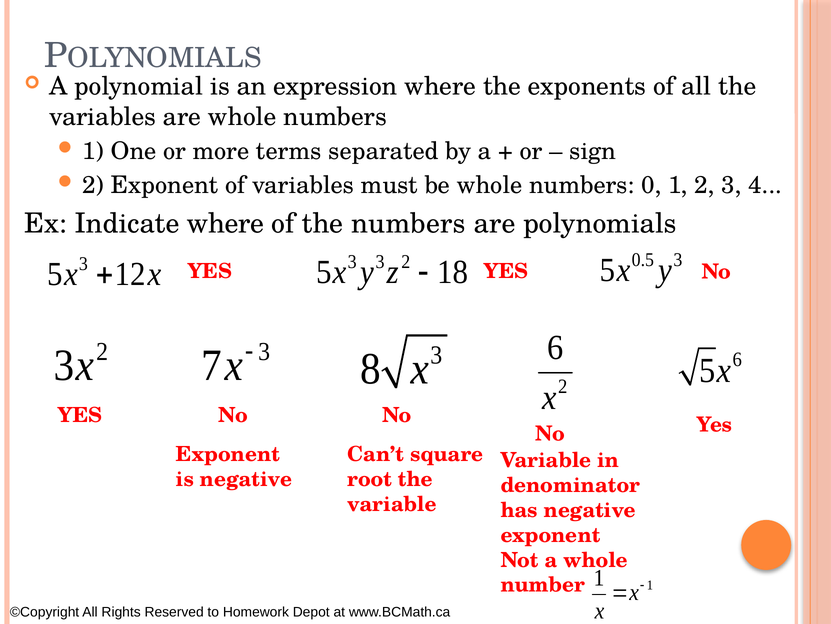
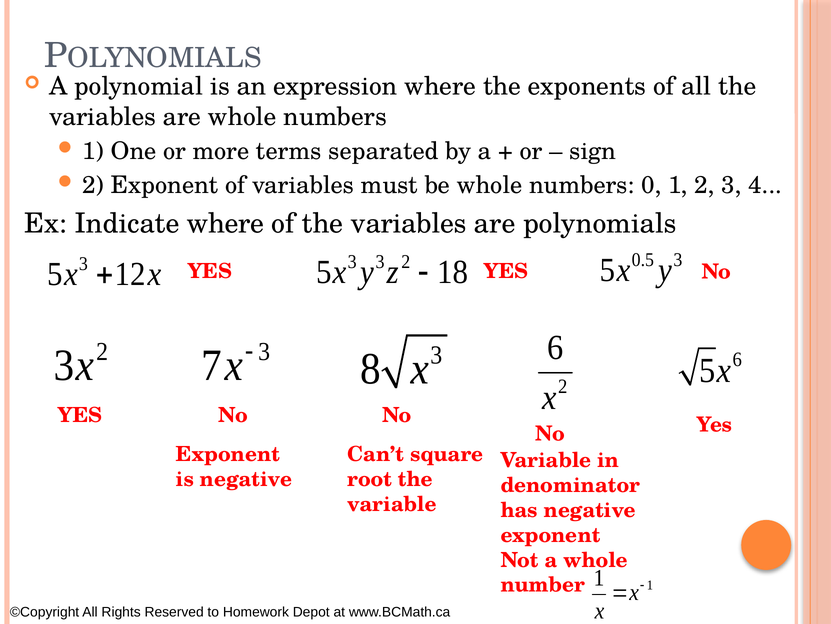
of the numbers: numbers -> variables
